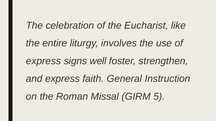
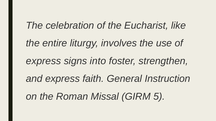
well: well -> into
